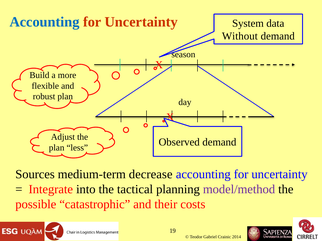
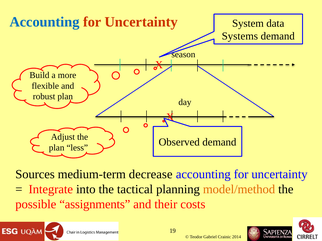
Without: Without -> Systems
model/method colour: purple -> orange
catastrophic: catastrophic -> assignments
